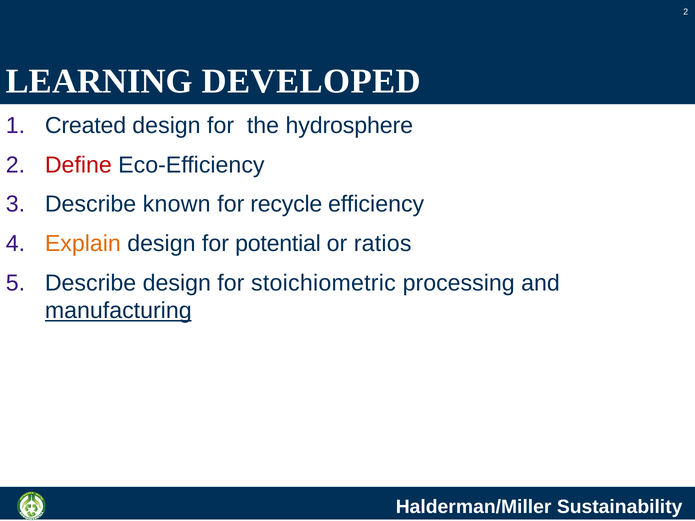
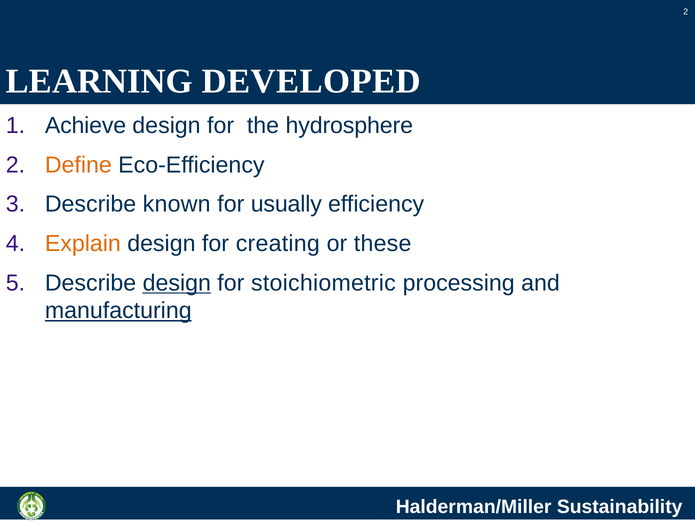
Created: Created -> Achieve
Define colour: red -> orange
recycle: recycle -> usually
potential: potential -> creating
ratios: ratios -> these
design at (177, 283) underline: none -> present
